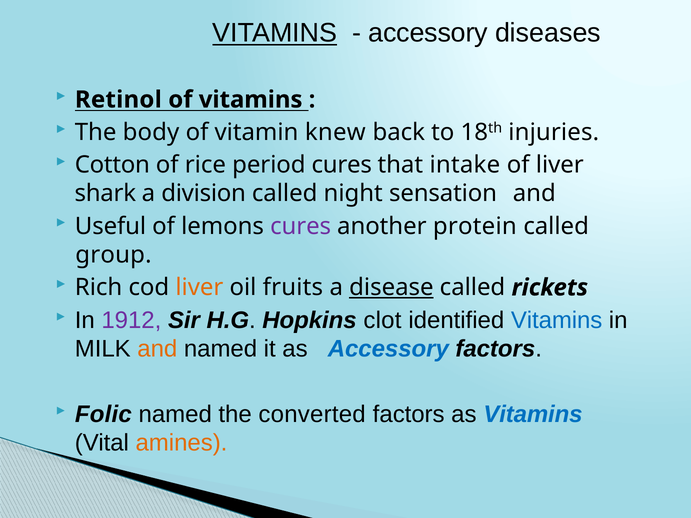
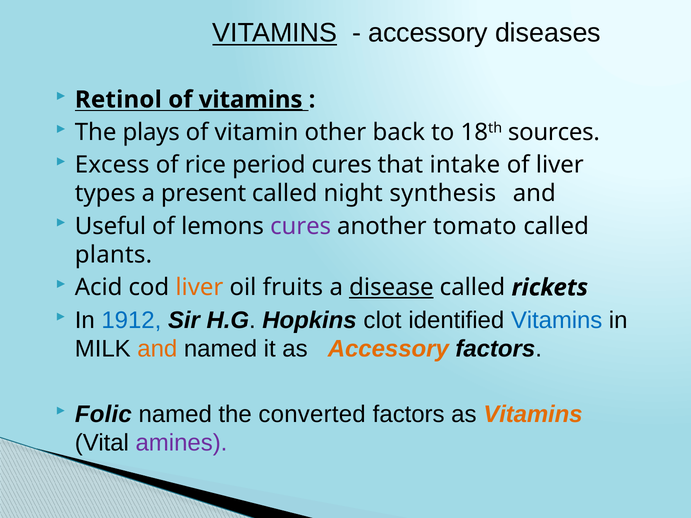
vitamins at (251, 100) underline: none -> present
body: body -> plays
knew: knew -> other
injuries: injuries -> sources
Cotton: Cotton -> Excess
shark: shark -> types
division: division -> present
sensation: sensation -> synthesis
protein: protein -> tomato
group: group -> plants
Rich: Rich -> Acid
1912 colour: purple -> blue
Accessory at (388, 349) colour: blue -> orange
Vitamins at (533, 414) colour: blue -> orange
amines colour: orange -> purple
